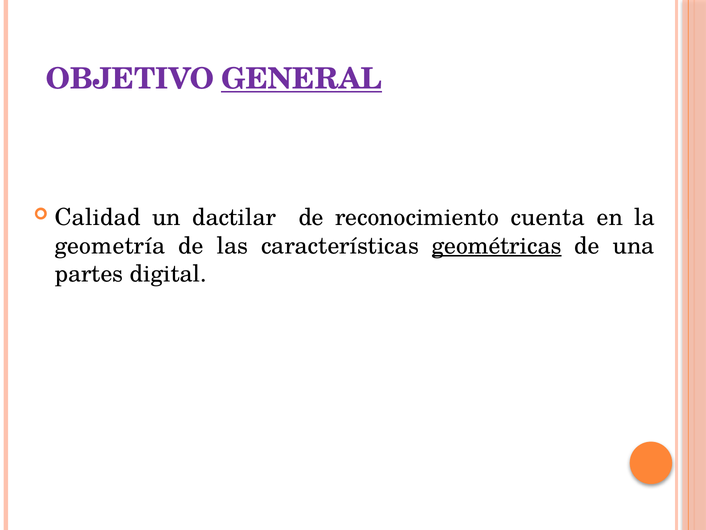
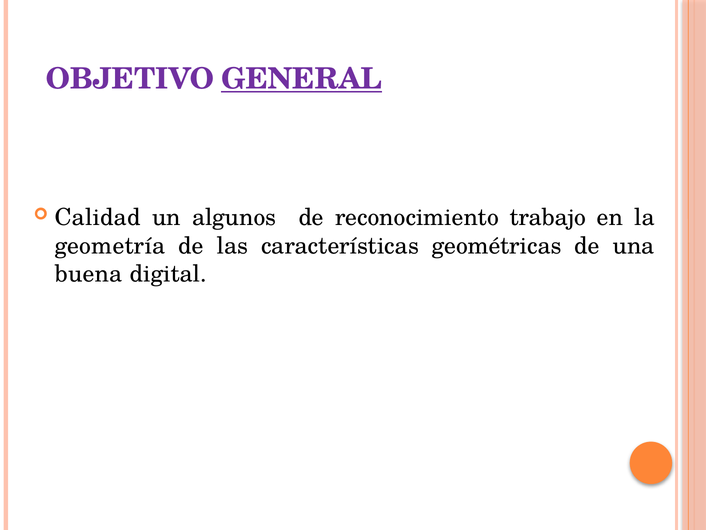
dactilar: dactilar -> algunos
cuenta: cuenta -> trabajo
geométricas underline: present -> none
partes: partes -> buena
